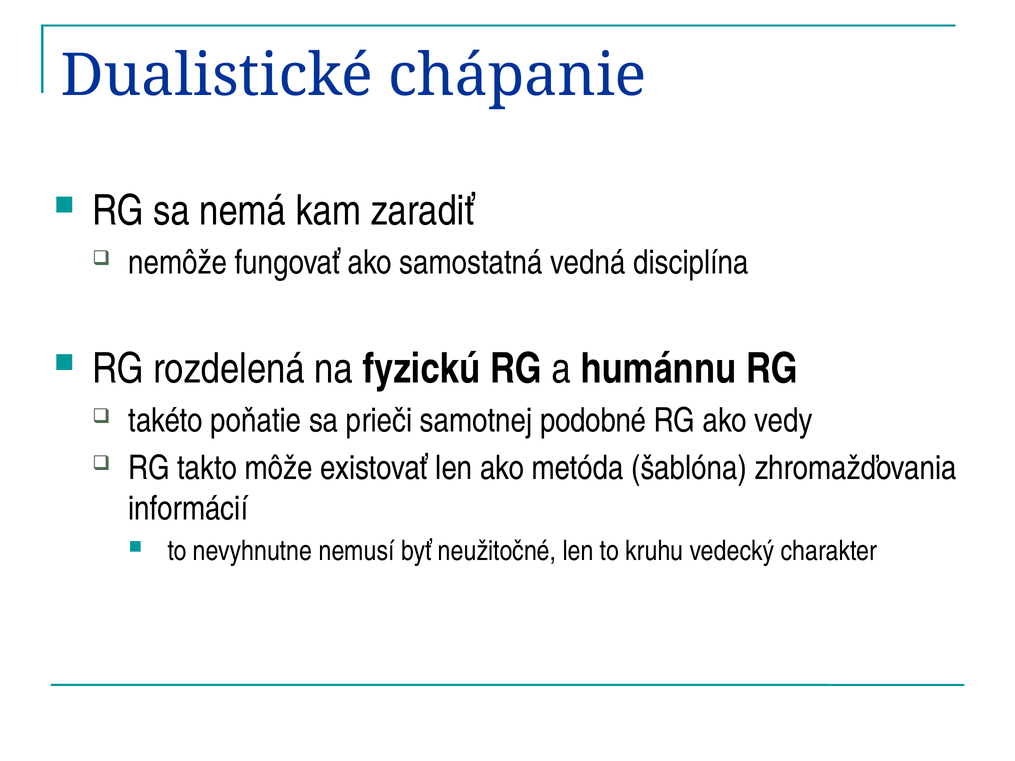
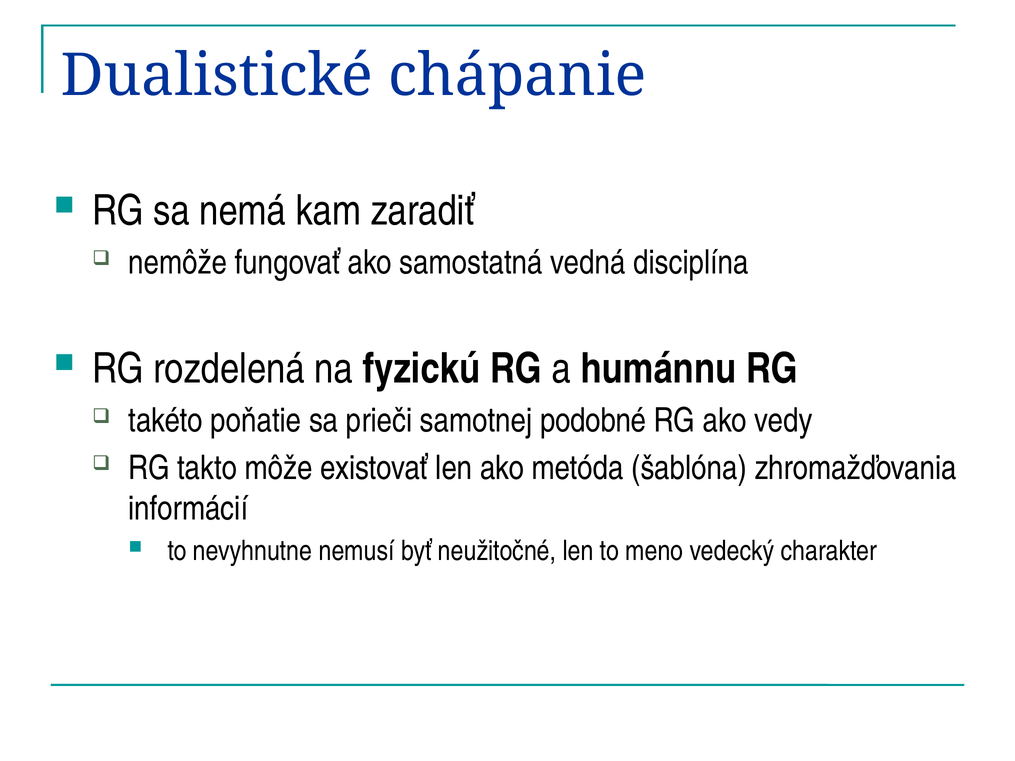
kruhu: kruhu -> meno
